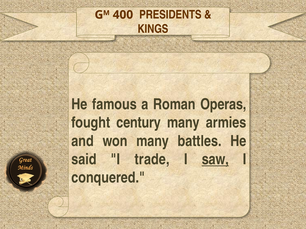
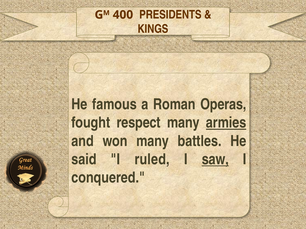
century: century -> respect
armies underline: none -> present
trade: trade -> ruled
